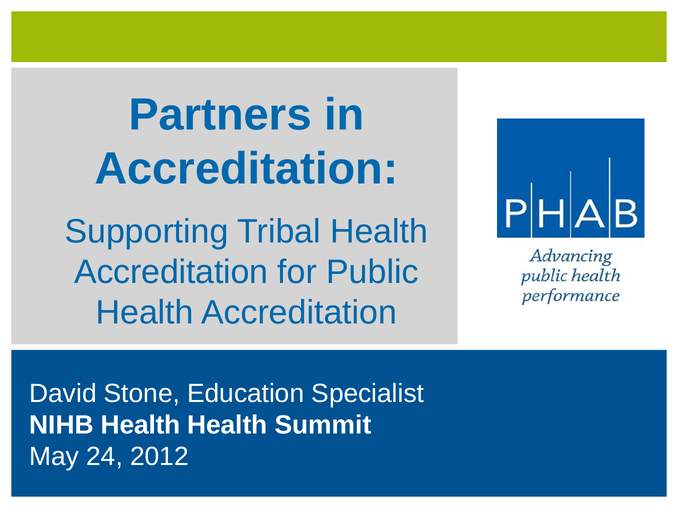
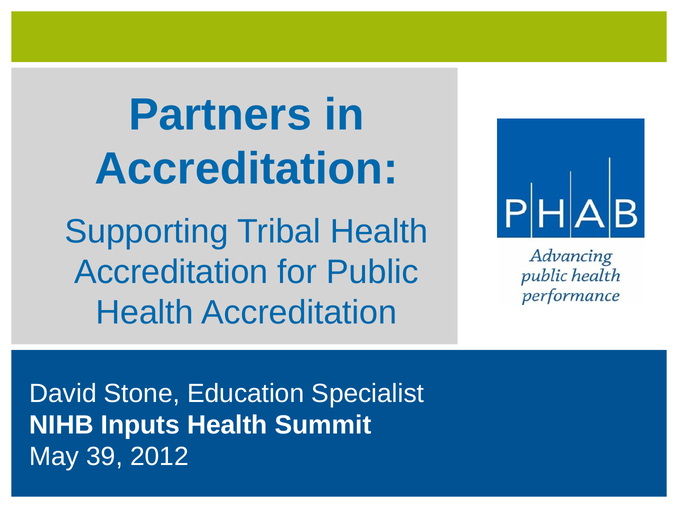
NIHB Health: Health -> Inputs
24: 24 -> 39
